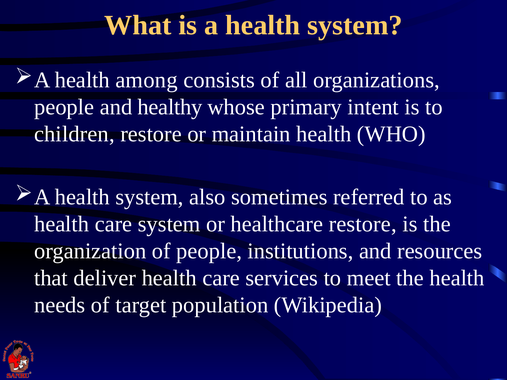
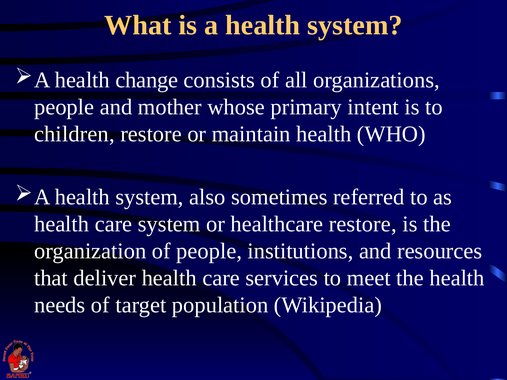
among: among -> change
healthy: healthy -> mother
